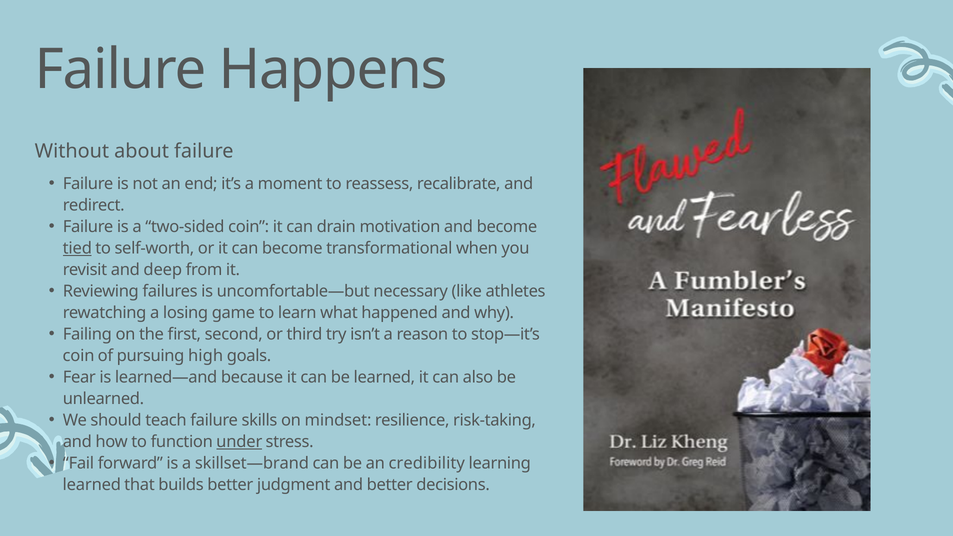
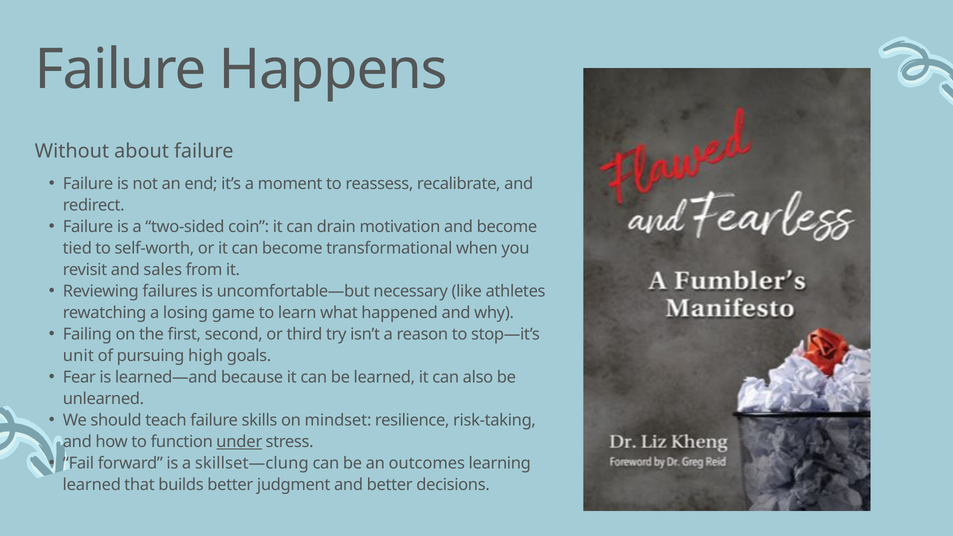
tied underline: present -> none
deep: deep -> sales
coin at (79, 356): coin -> unit
skillset—brand: skillset—brand -> skillset—clung
credibility: credibility -> outcomes
